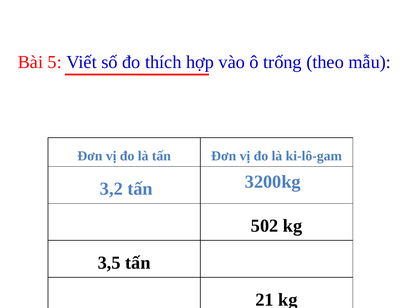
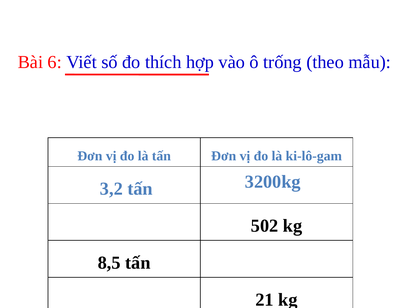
5: 5 -> 6
3,5: 3,5 -> 8,5
